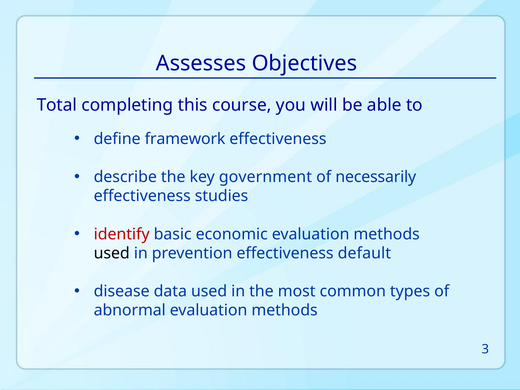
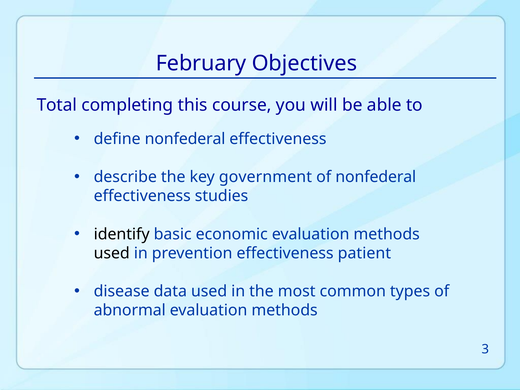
Assesses: Assesses -> February
define framework: framework -> nonfederal
of necessarily: necessarily -> nonfederal
identify colour: red -> black
default: default -> patient
